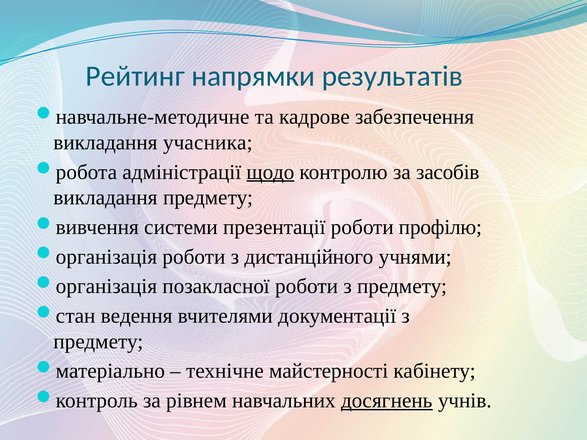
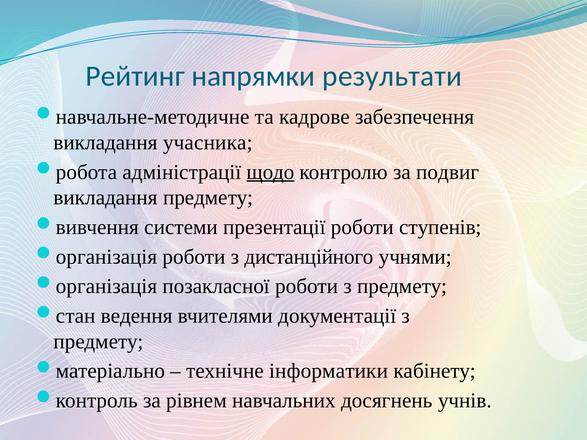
результатів: результатів -> результати
засобів: засобів -> подвиг
профілю: профілю -> ступенів
майстерності: майстерності -> інформатики
досягнень underline: present -> none
